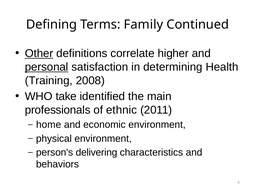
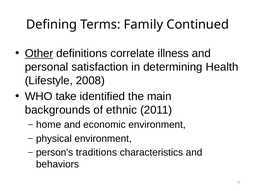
higher: higher -> illness
personal underline: present -> none
Training: Training -> Lifestyle
professionals: professionals -> backgrounds
delivering: delivering -> traditions
